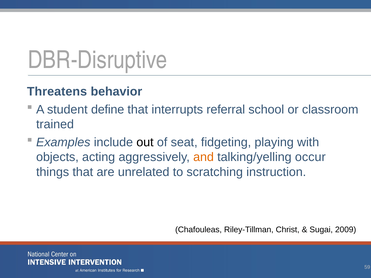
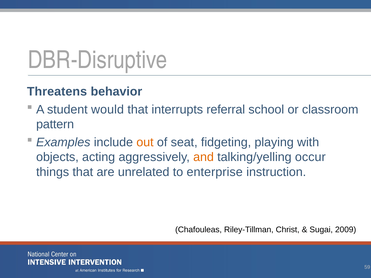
define: define -> would
trained: trained -> pattern
out colour: black -> orange
scratching: scratching -> enterprise
